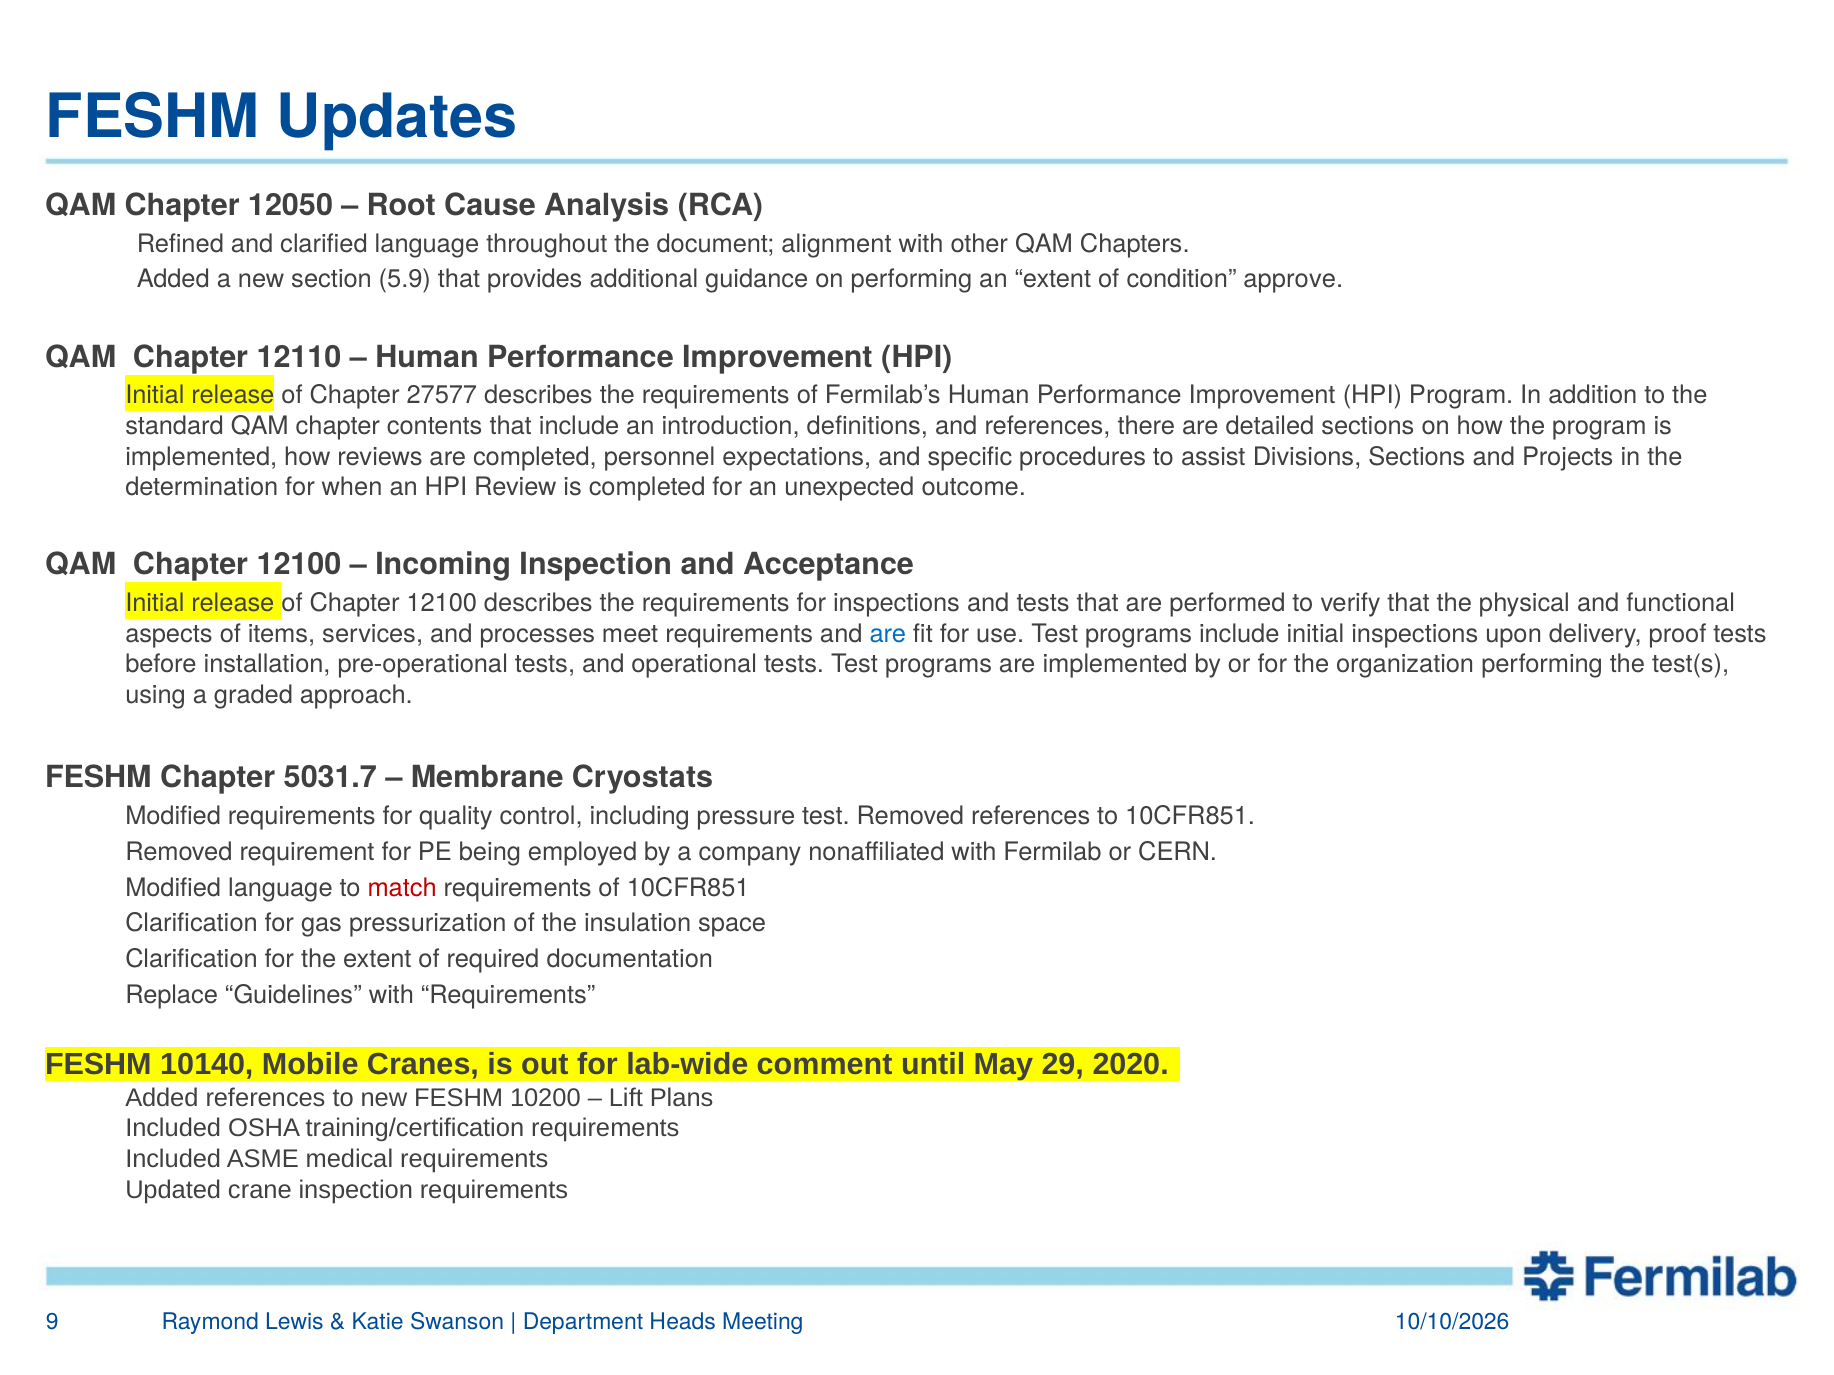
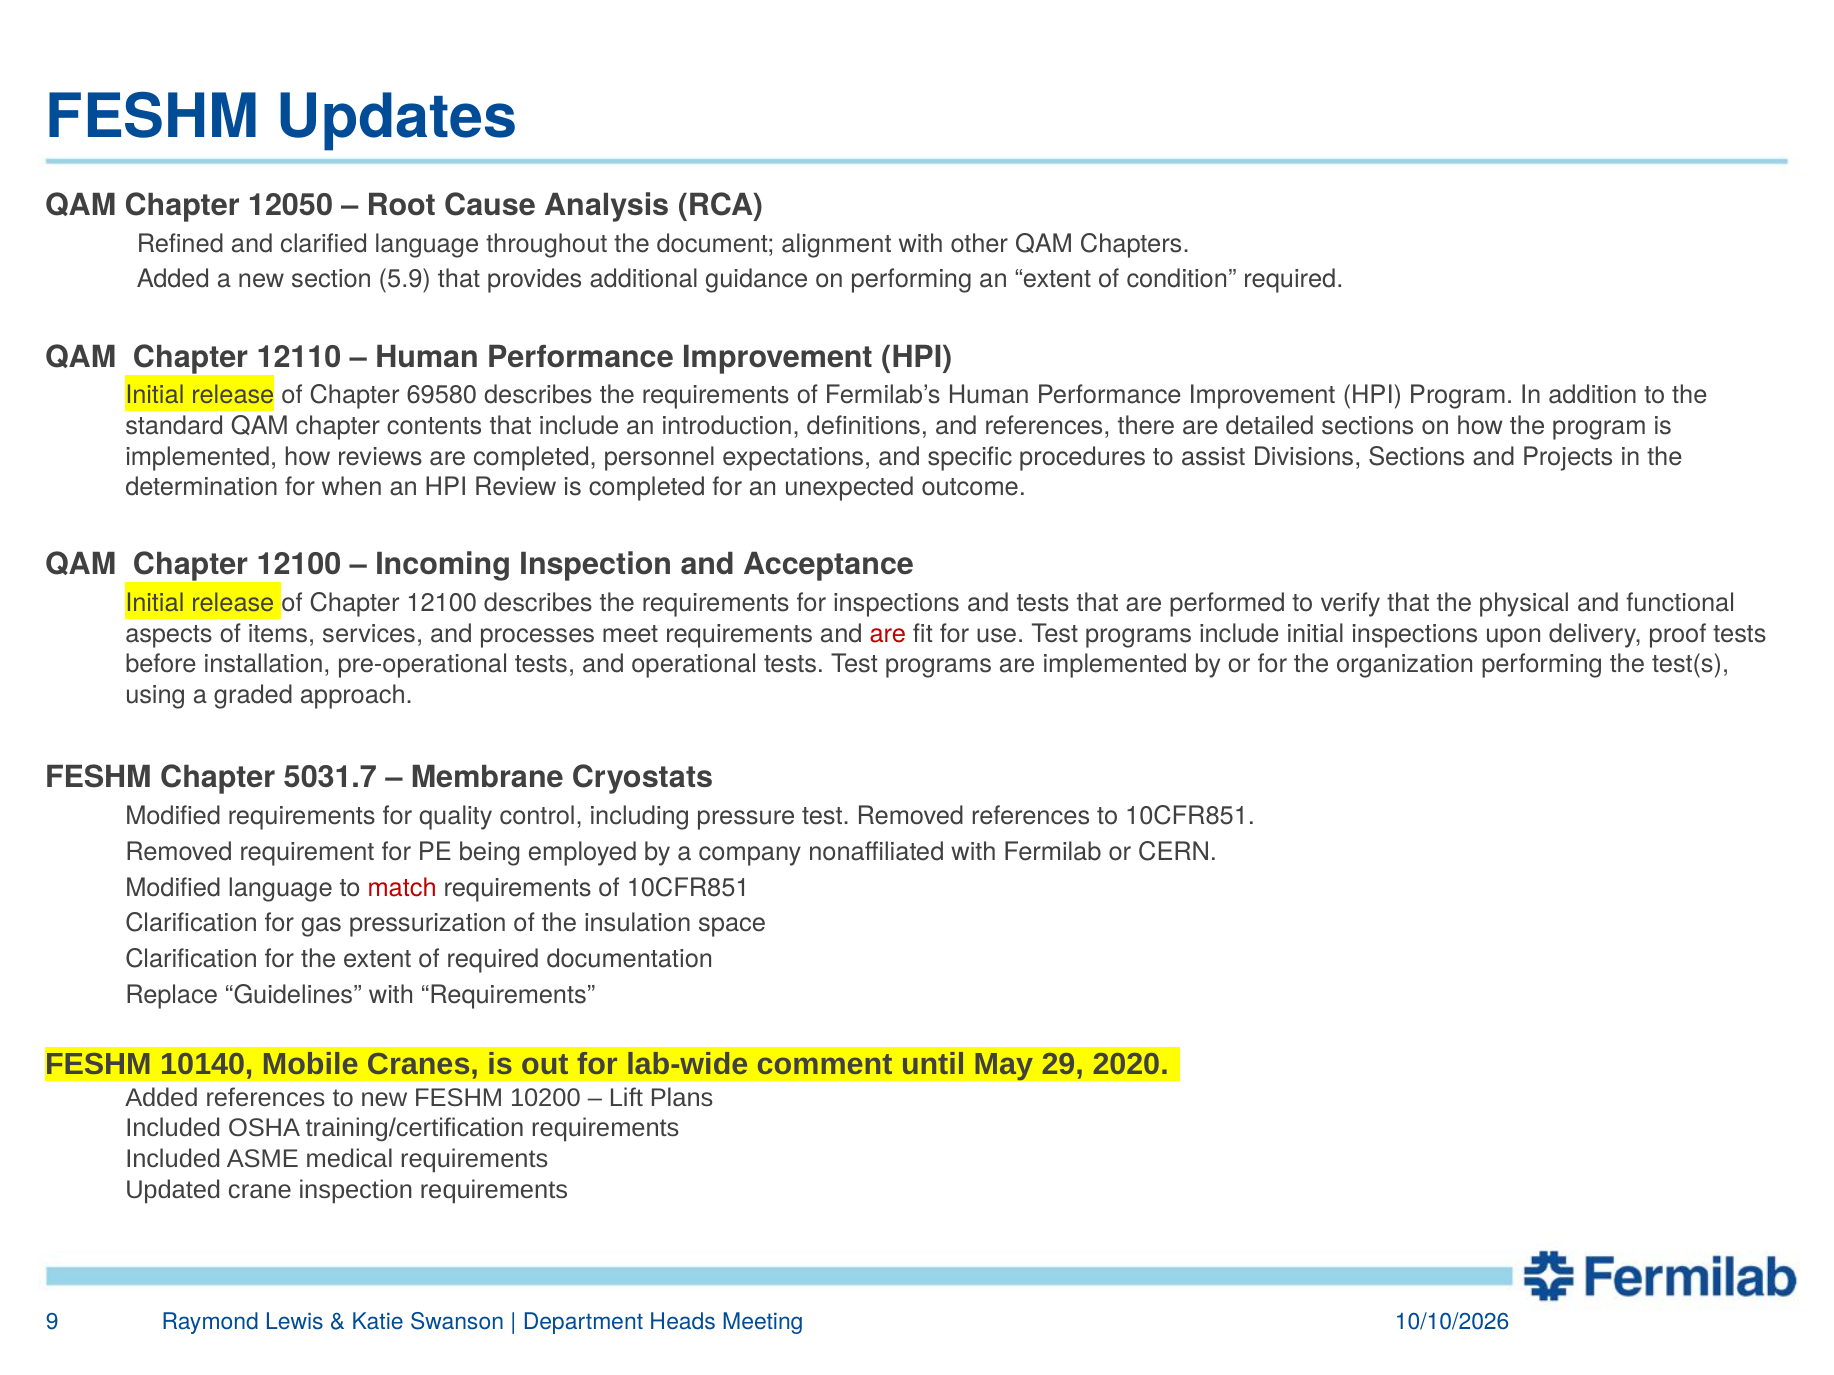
condition approve: approve -> required
27577: 27577 -> 69580
are at (888, 634) colour: blue -> red
